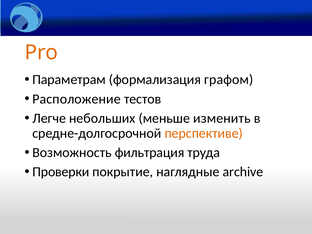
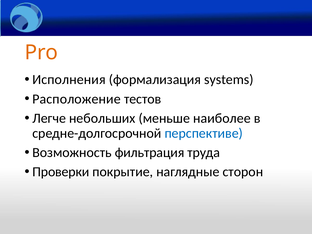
Параметрам: Параметрам -> Исполнения
графом: графом -> systems
изменить: изменить -> наиболее
перспективе colour: orange -> blue
archive: archive -> сторон
